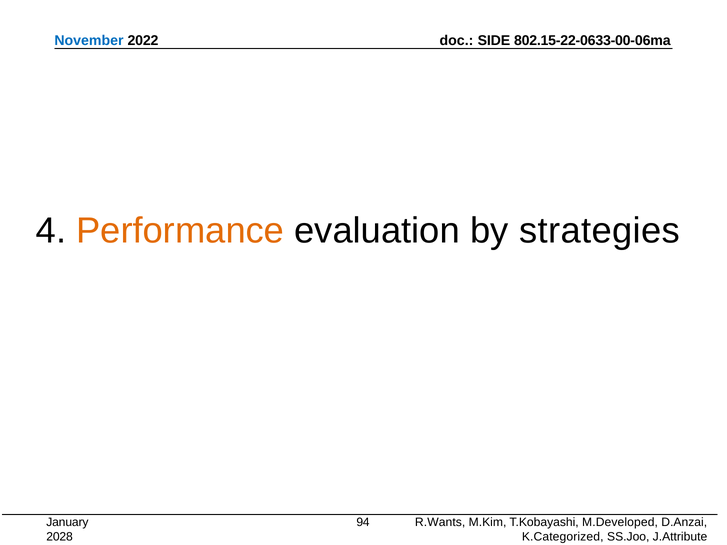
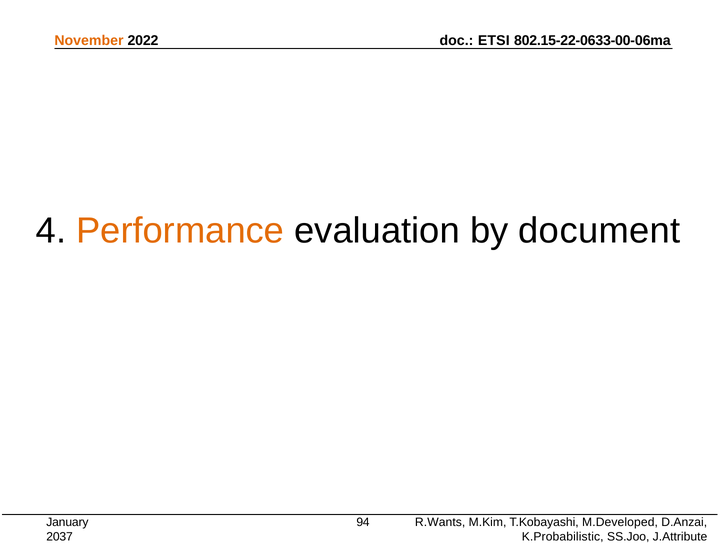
November colour: blue -> orange
SIDE: SIDE -> ETSI
strategies: strategies -> document
K.Categorized: K.Categorized -> K.Probabilistic
2028: 2028 -> 2037
